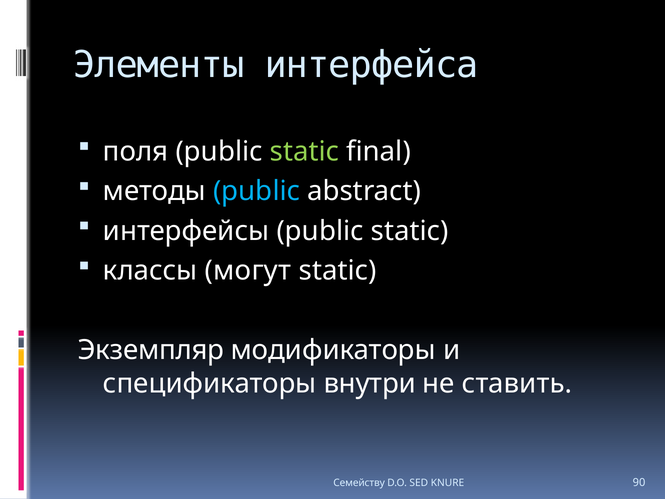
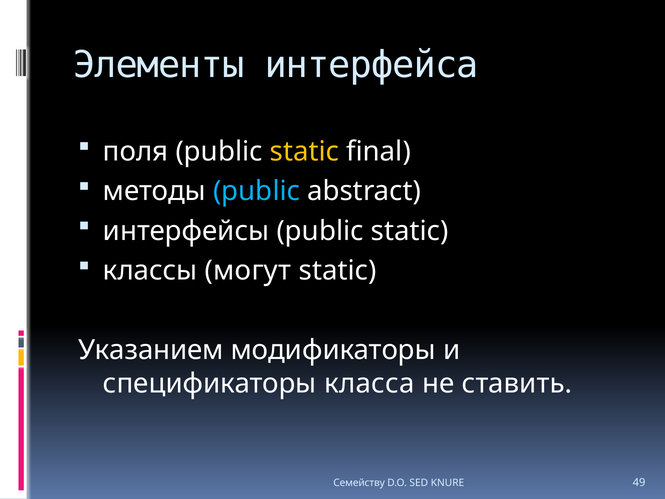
static at (305, 152) colour: light green -> yellow
Экземпляр: Экземпляр -> Указанием
внутри: внутри -> класса
90: 90 -> 49
